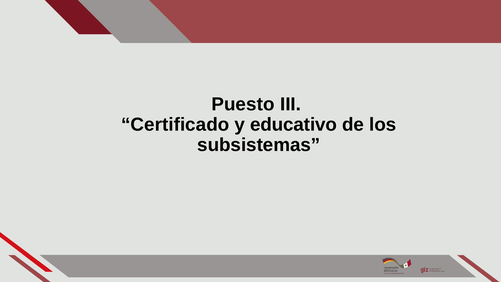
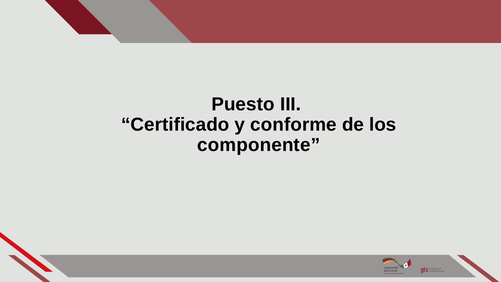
educativo: educativo -> conforme
subsistemas: subsistemas -> componente
